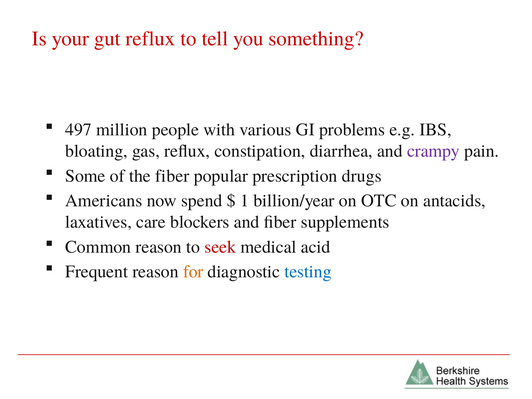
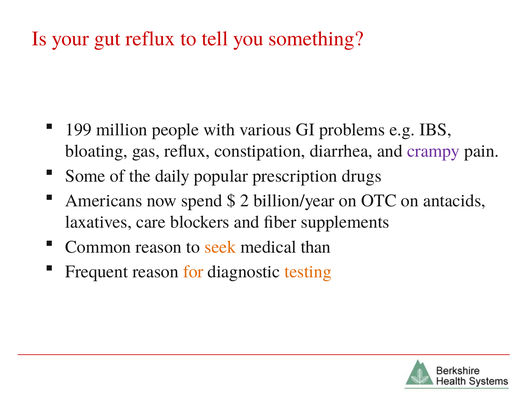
497: 497 -> 199
the fiber: fiber -> daily
1: 1 -> 2
seek colour: red -> orange
acid: acid -> than
testing colour: blue -> orange
